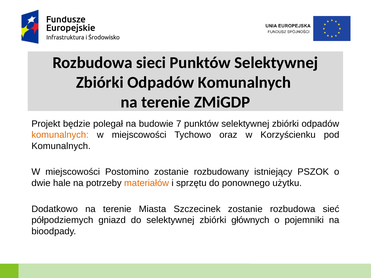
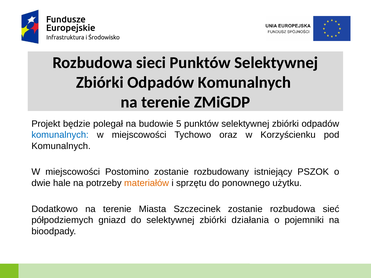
7: 7 -> 5
komunalnych at (60, 135) colour: orange -> blue
głównych: głównych -> działania
